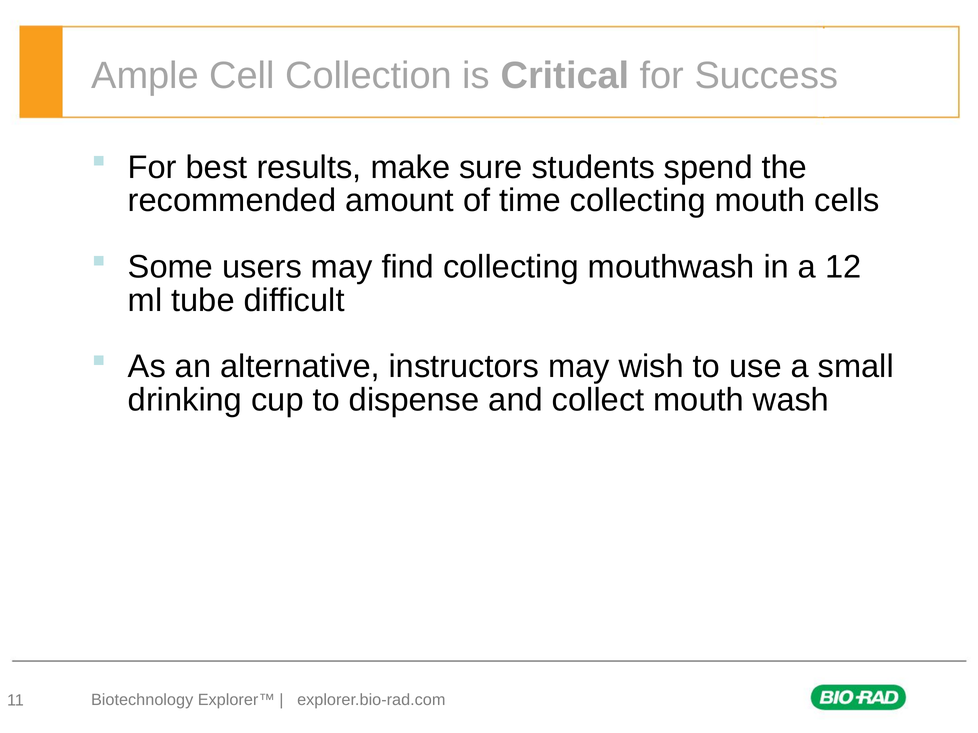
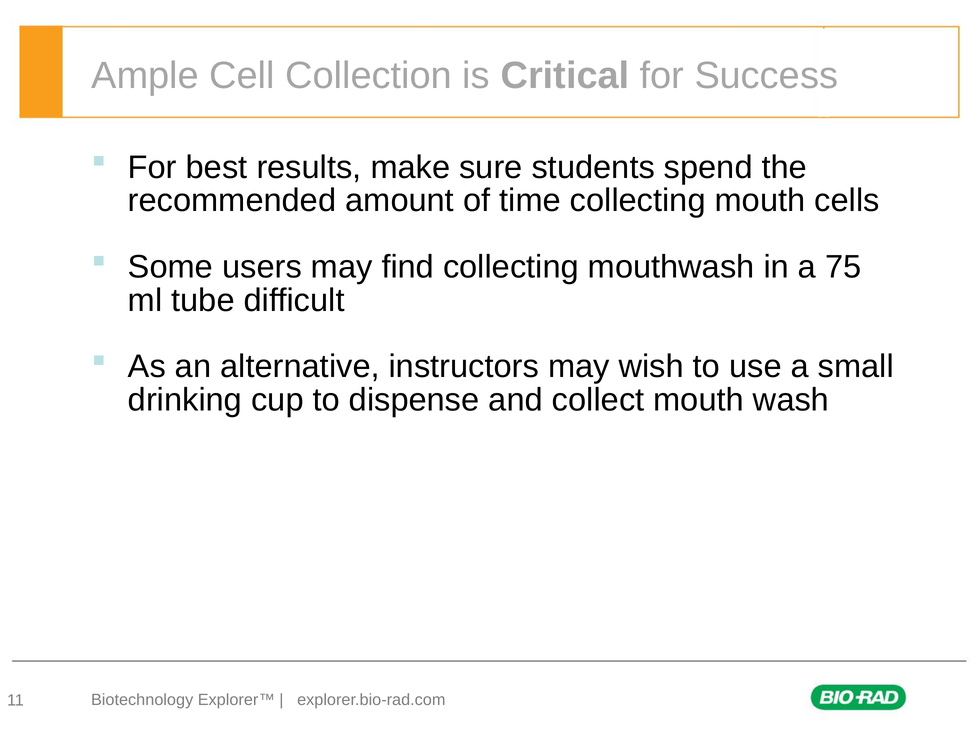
12: 12 -> 75
